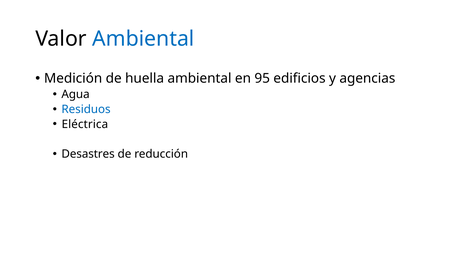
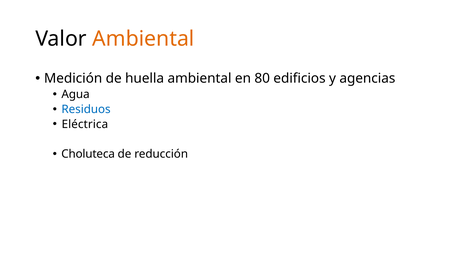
Ambiental at (143, 39) colour: blue -> orange
95: 95 -> 80
Desastres: Desastres -> Choluteca
